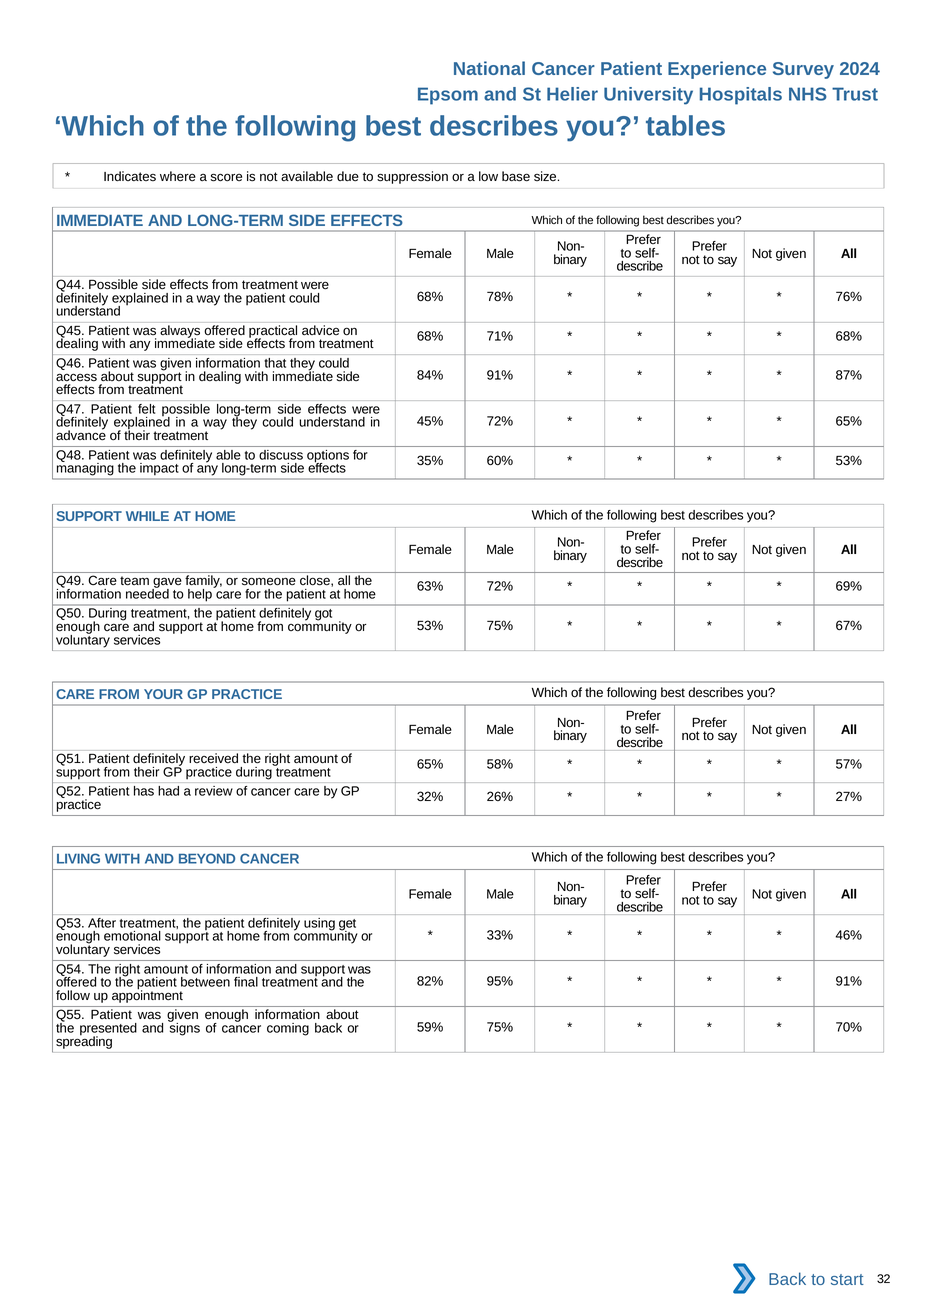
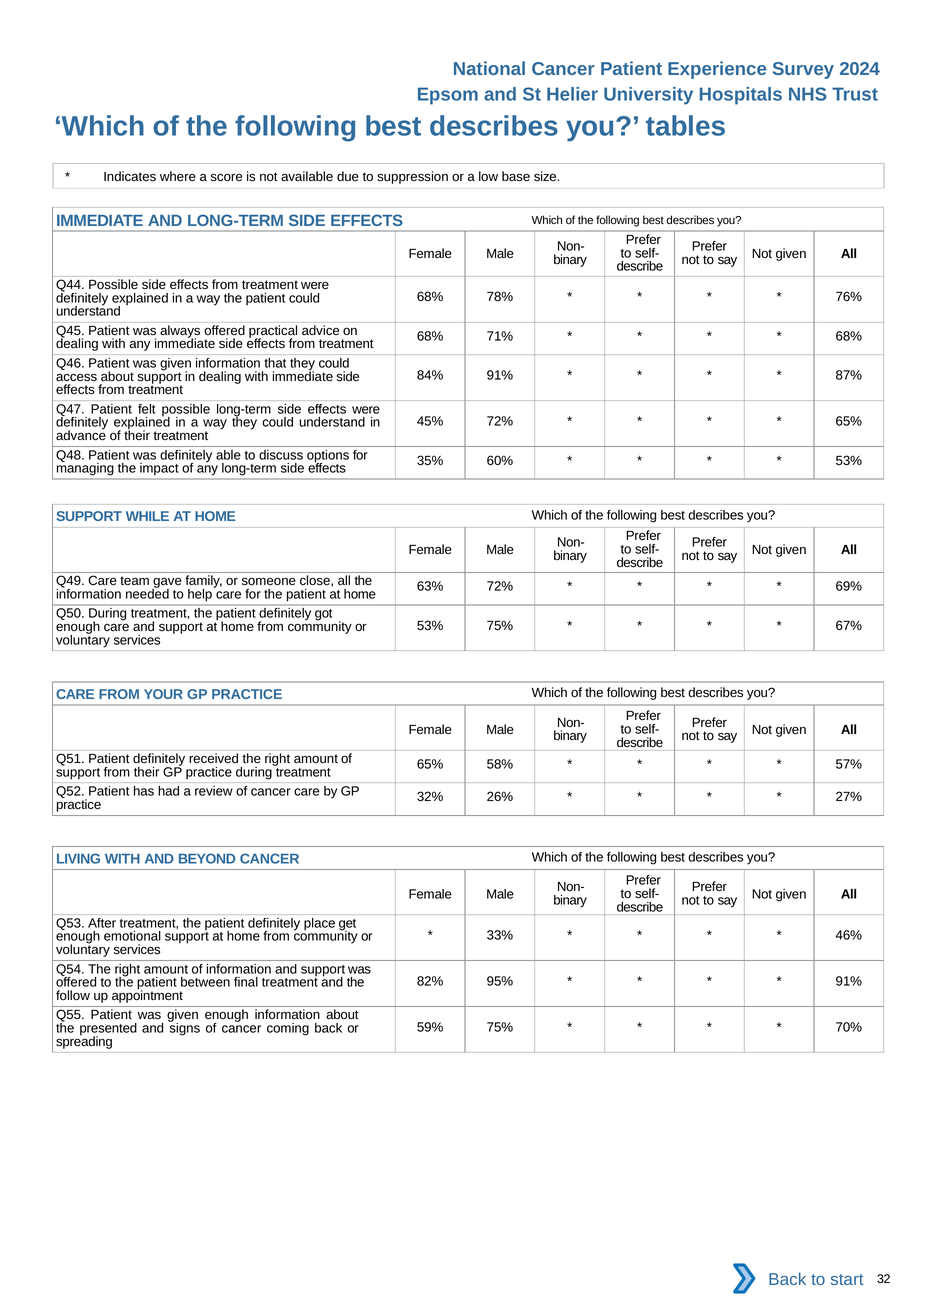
using: using -> place
